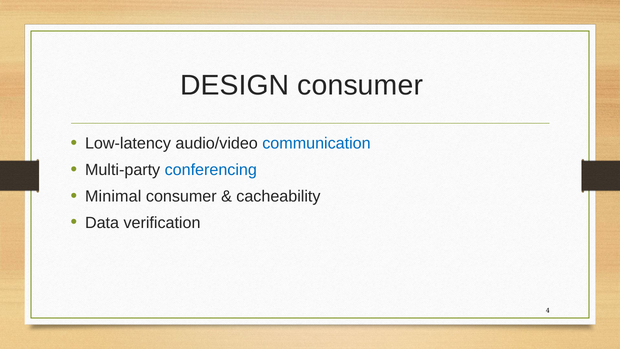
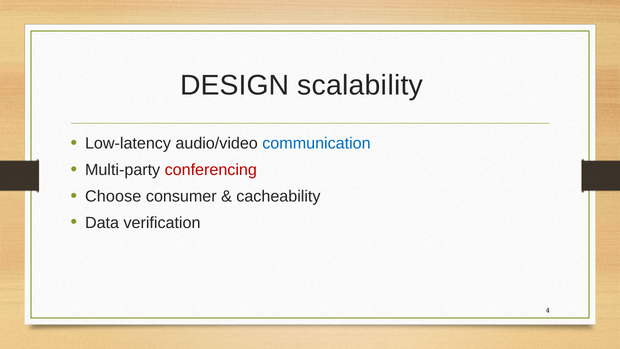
DESIGN consumer: consumer -> scalability
conferencing colour: blue -> red
Minimal: Minimal -> Choose
